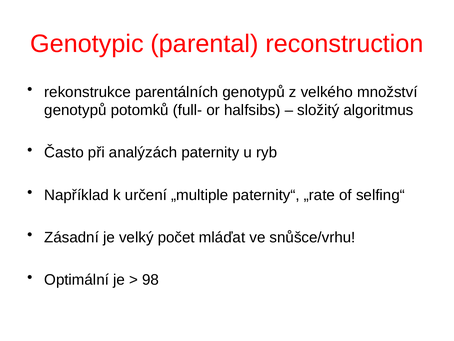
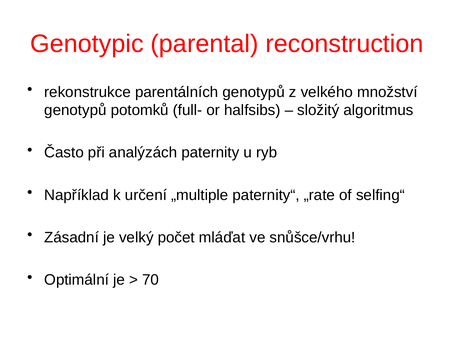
98: 98 -> 70
